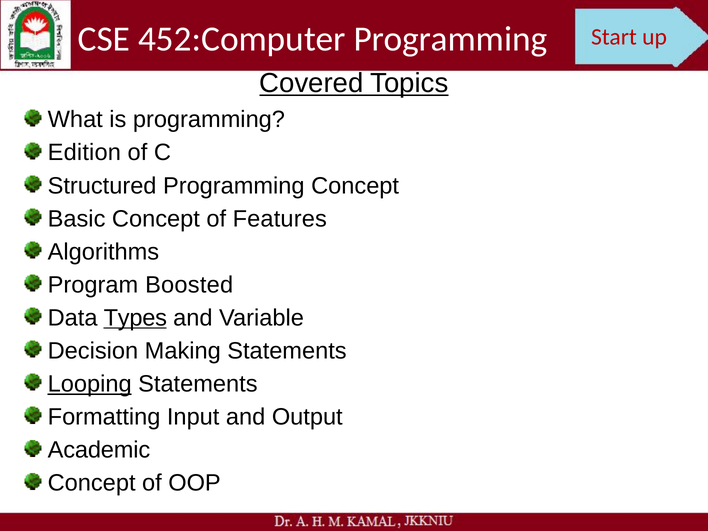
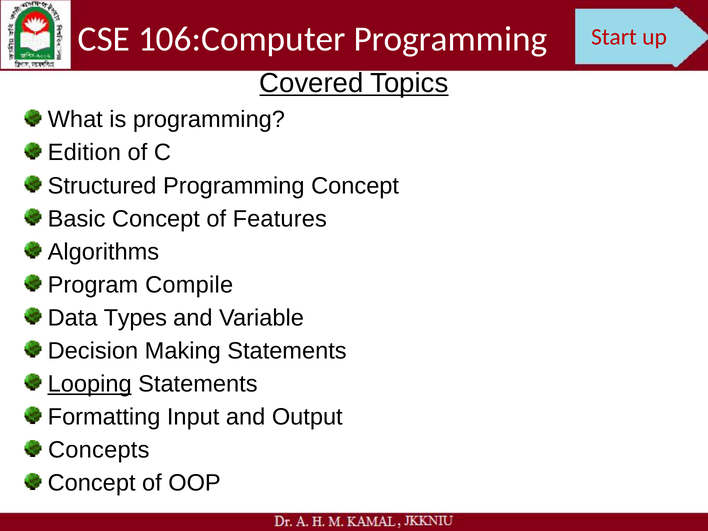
452:Computer: 452:Computer -> 106:Computer
Boosted: Boosted -> Compile
Types underline: present -> none
Academic: Academic -> Concepts
